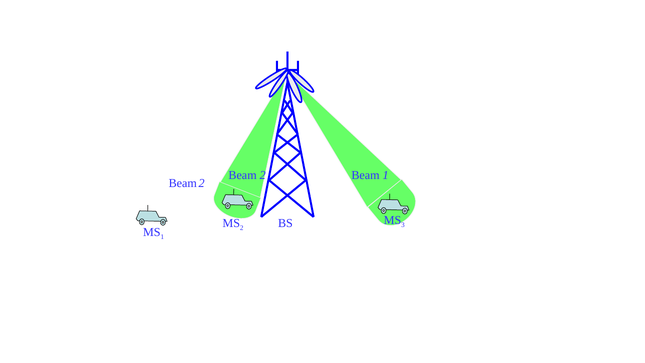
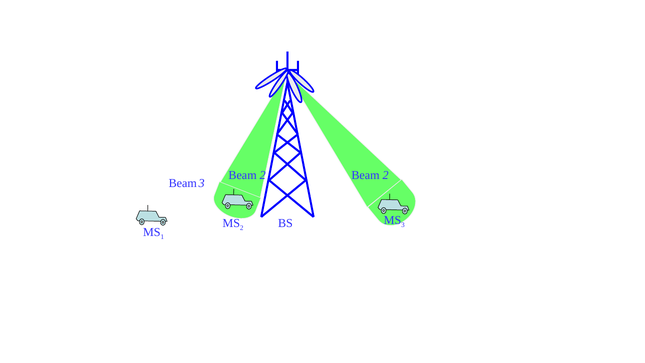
1 at (386, 175): 1 -> 2
2 at (202, 183): 2 -> 3
